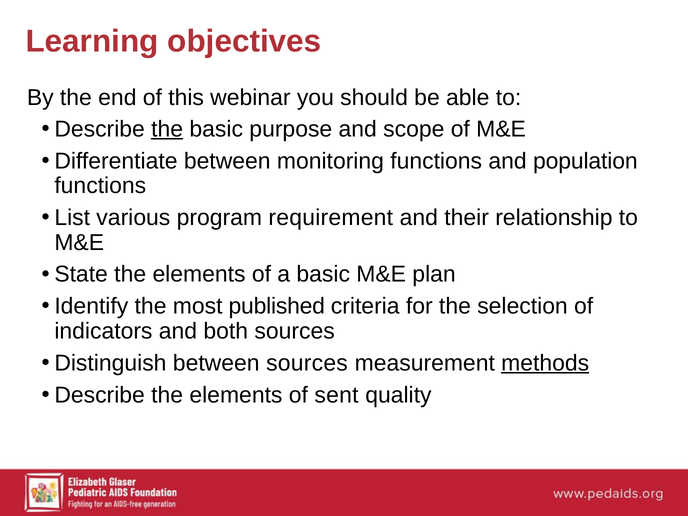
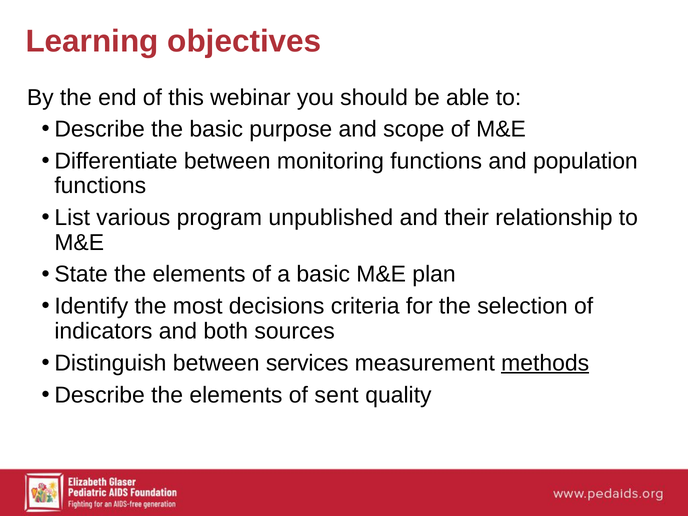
the at (167, 129) underline: present -> none
requirement: requirement -> unpublished
published: published -> decisions
between sources: sources -> services
